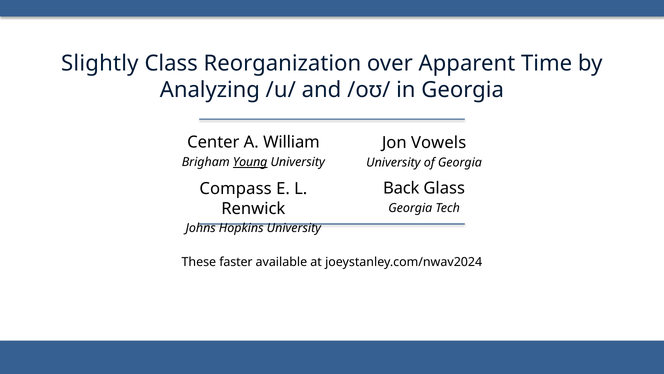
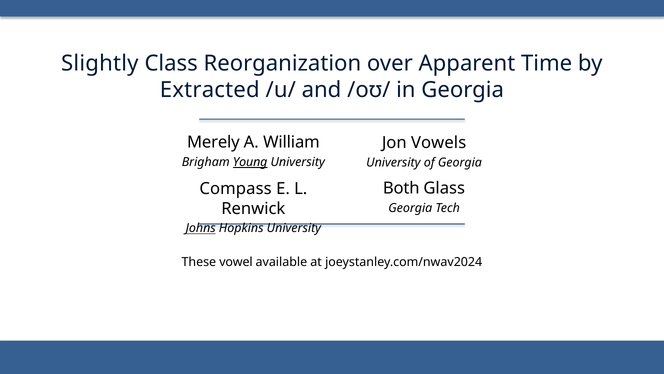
Analyzing: Analyzing -> Extracted
Center: Center -> Merely
Back: Back -> Both
Johns underline: none -> present
faster: faster -> vowel
